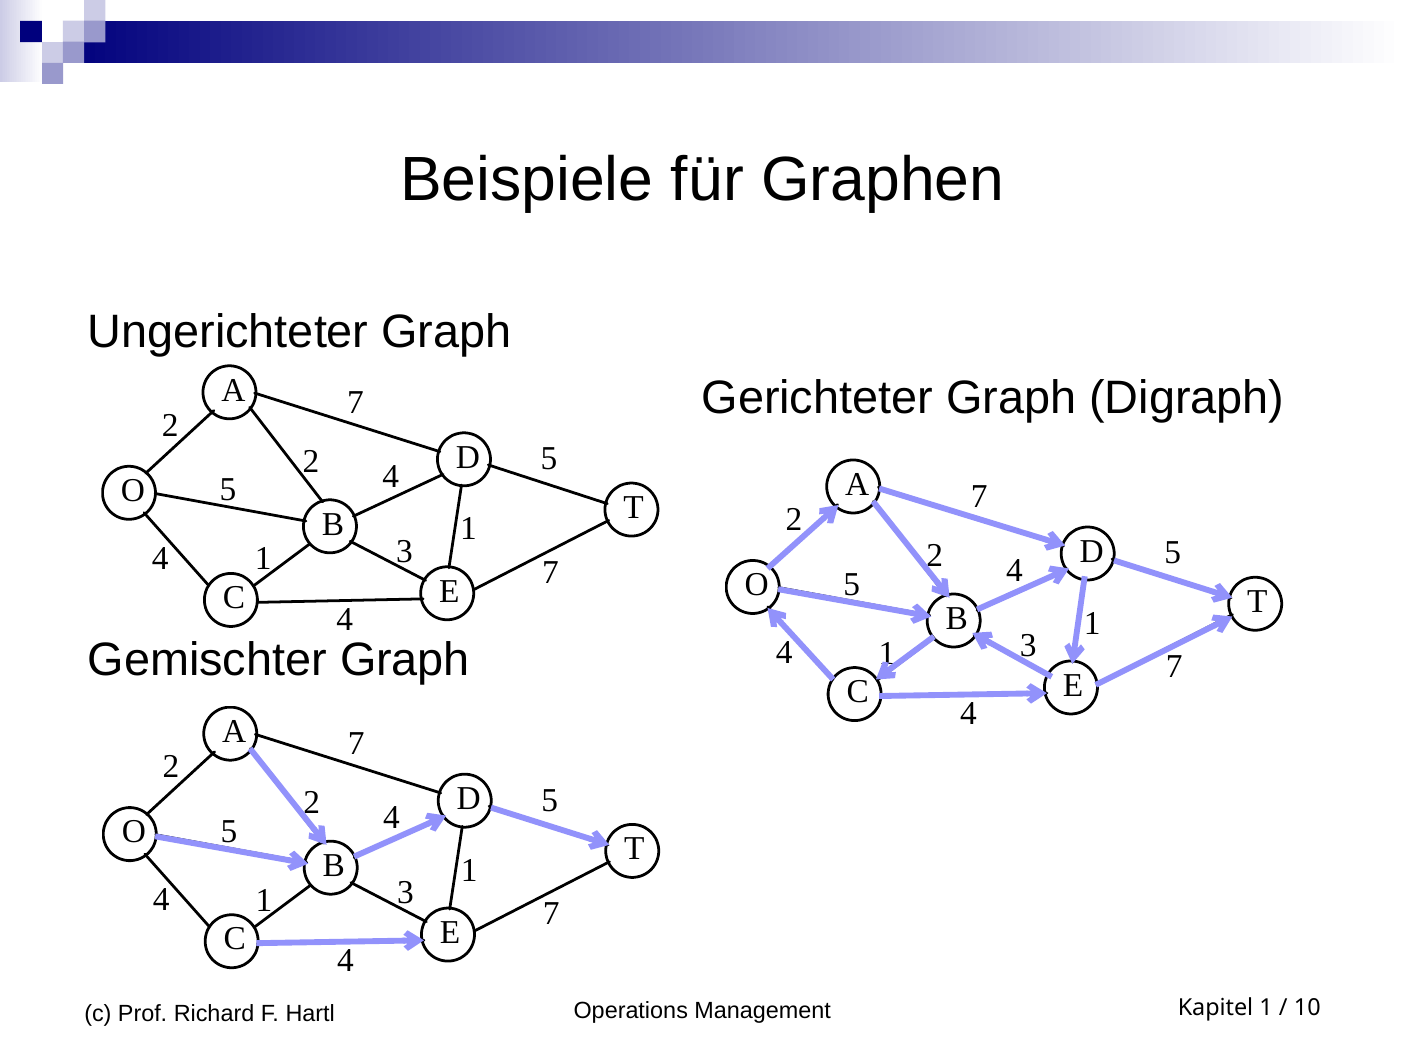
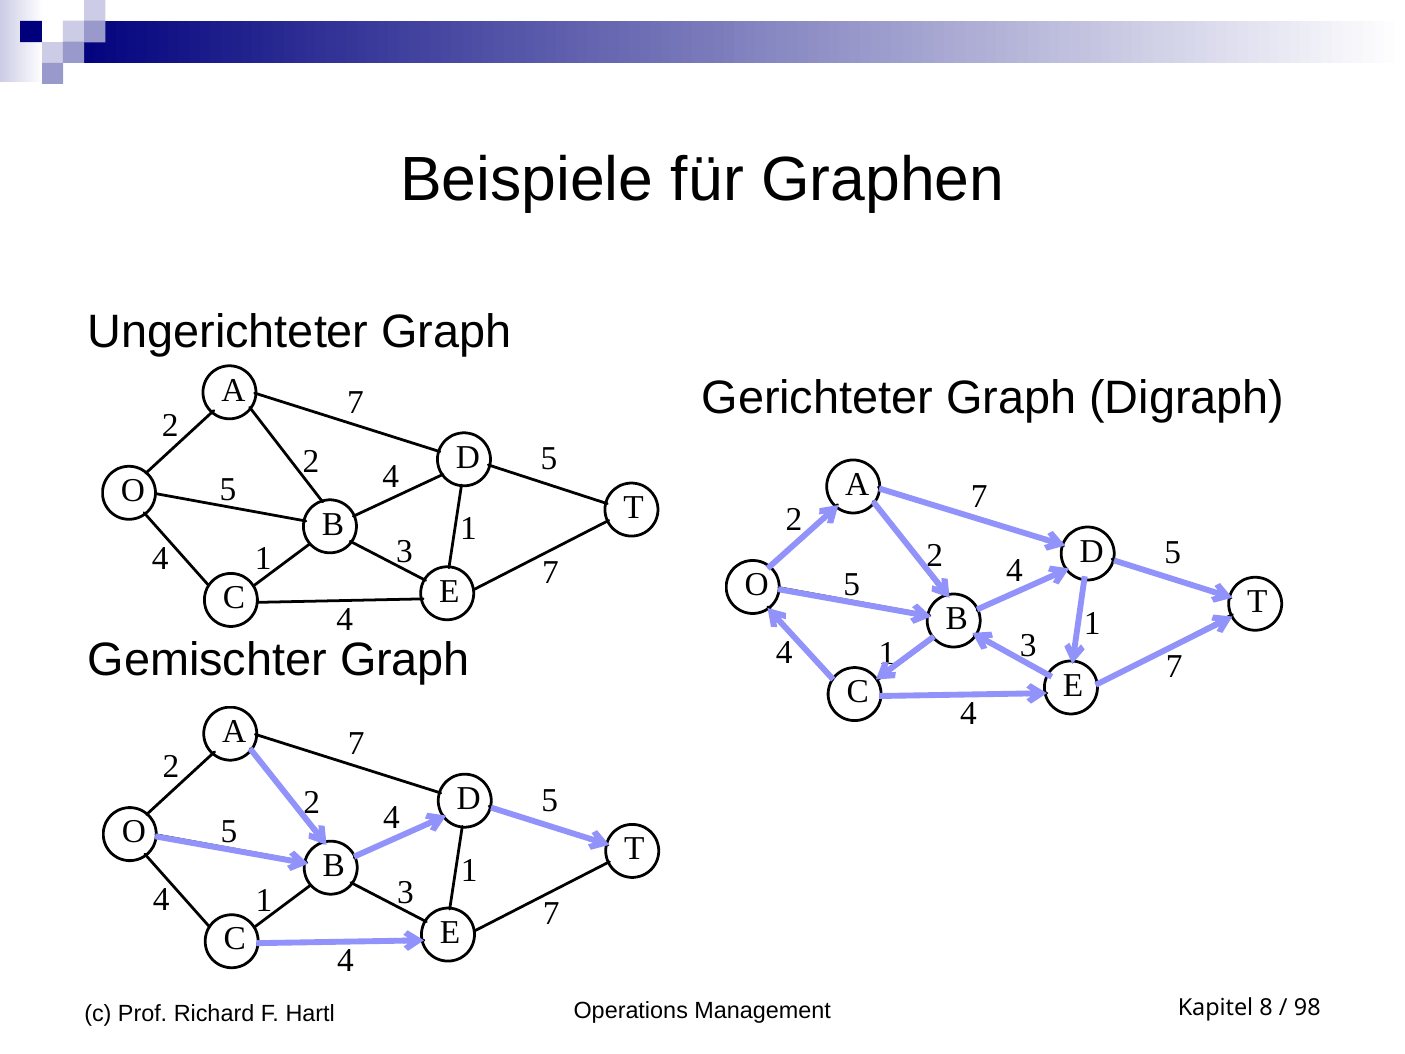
Kapitel 1: 1 -> 8
10: 10 -> 98
